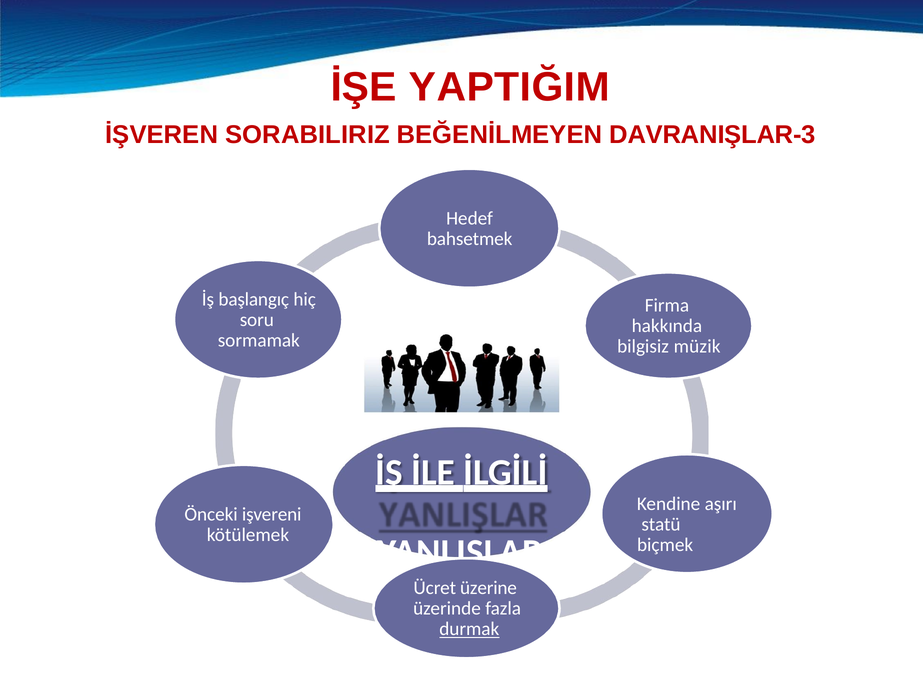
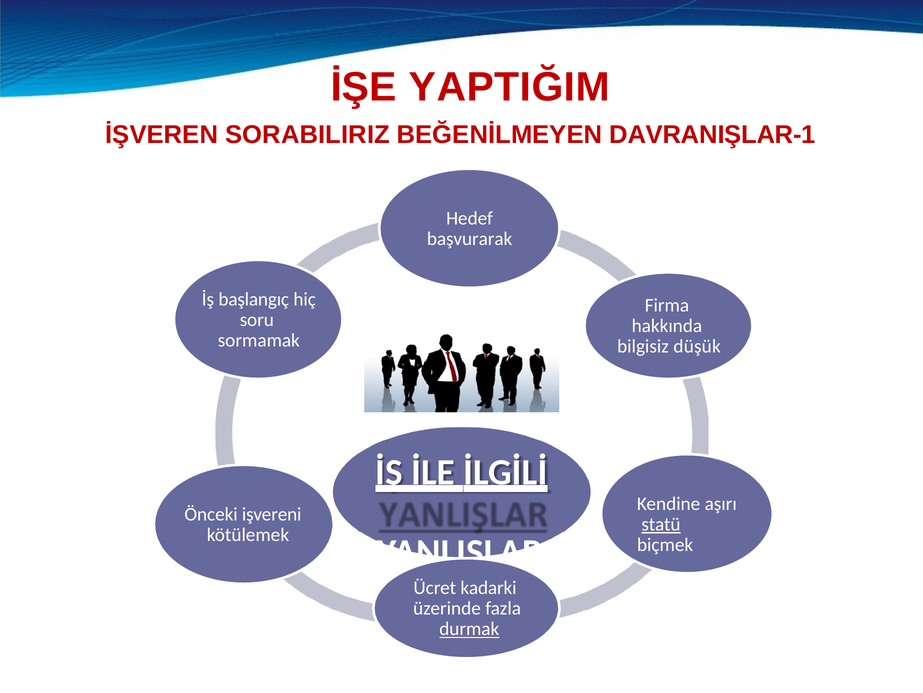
DAVRANIŞLAR-3: DAVRANIŞLAR-3 -> DAVRANIŞLAR-1
bahsetmek: bahsetmek -> başvurarak
müzik: müzik -> düşük
statü underline: none -> present
üzerine: üzerine -> kadarki
